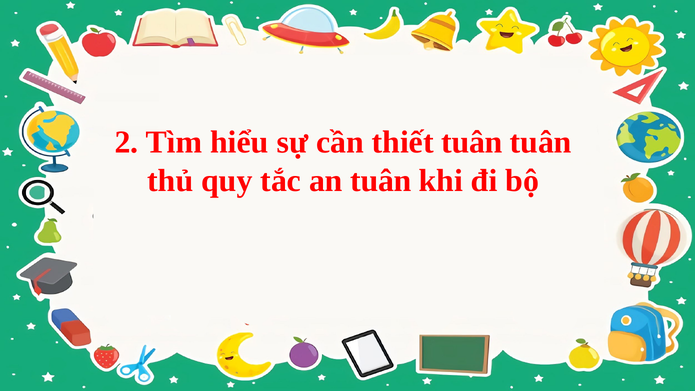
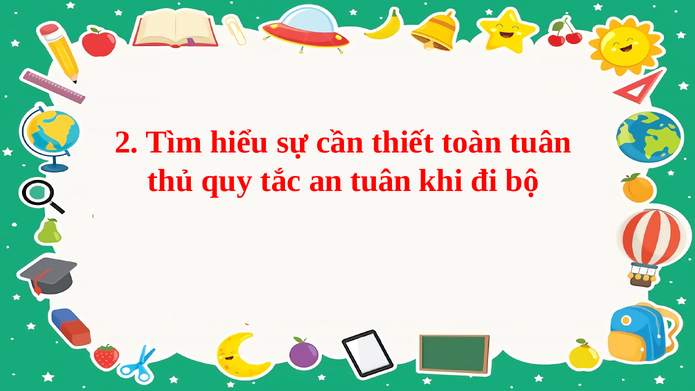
thiết tuân: tuân -> toàn
